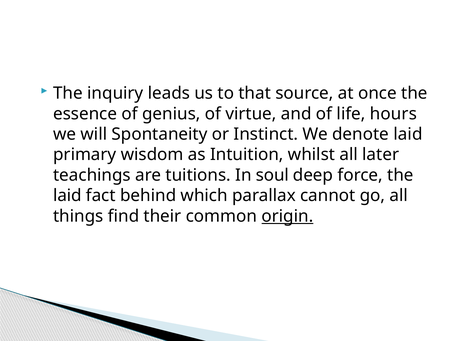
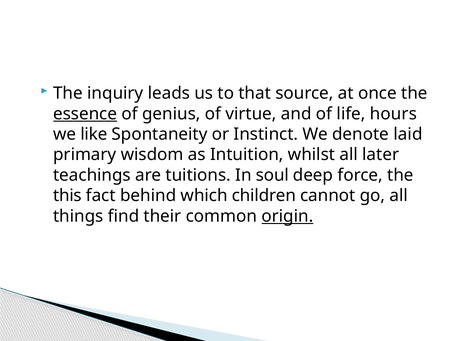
essence underline: none -> present
will: will -> like
laid at (67, 196): laid -> this
parallax: parallax -> children
